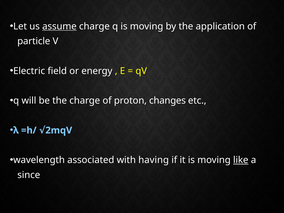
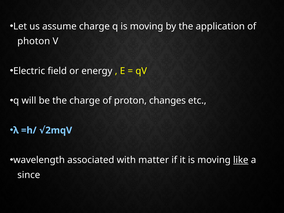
assume underline: present -> none
particle: particle -> photon
having: having -> matter
